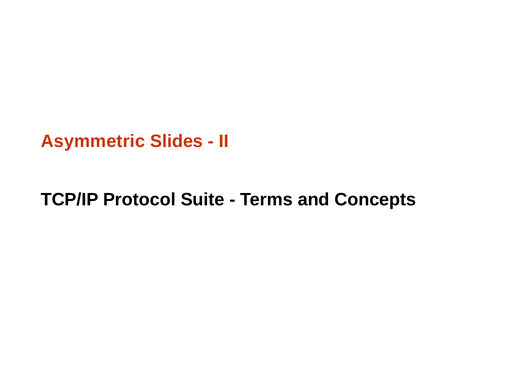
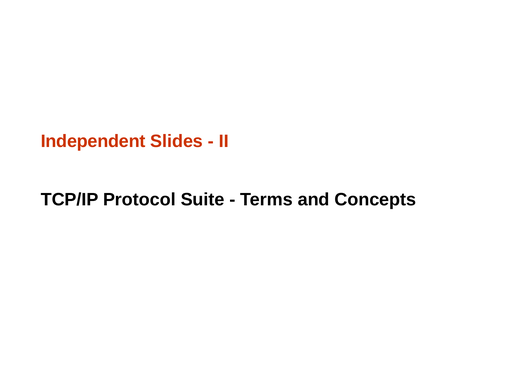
Asymmetric: Asymmetric -> Independent
